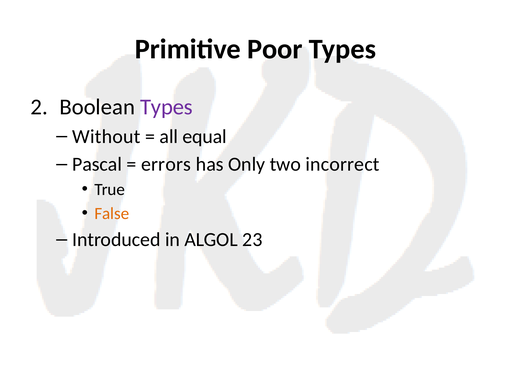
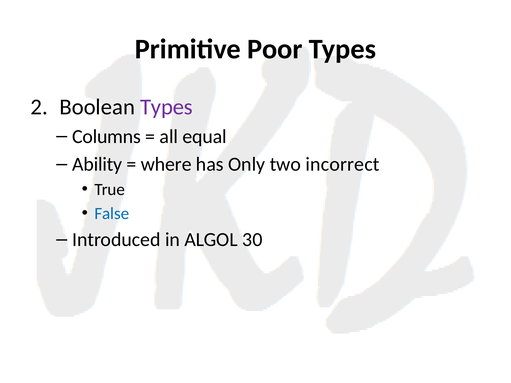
Without: Without -> Columns
Pascal: Pascal -> Ability
errors: errors -> where
False colour: orange -> blue
23: 23 -> 30
